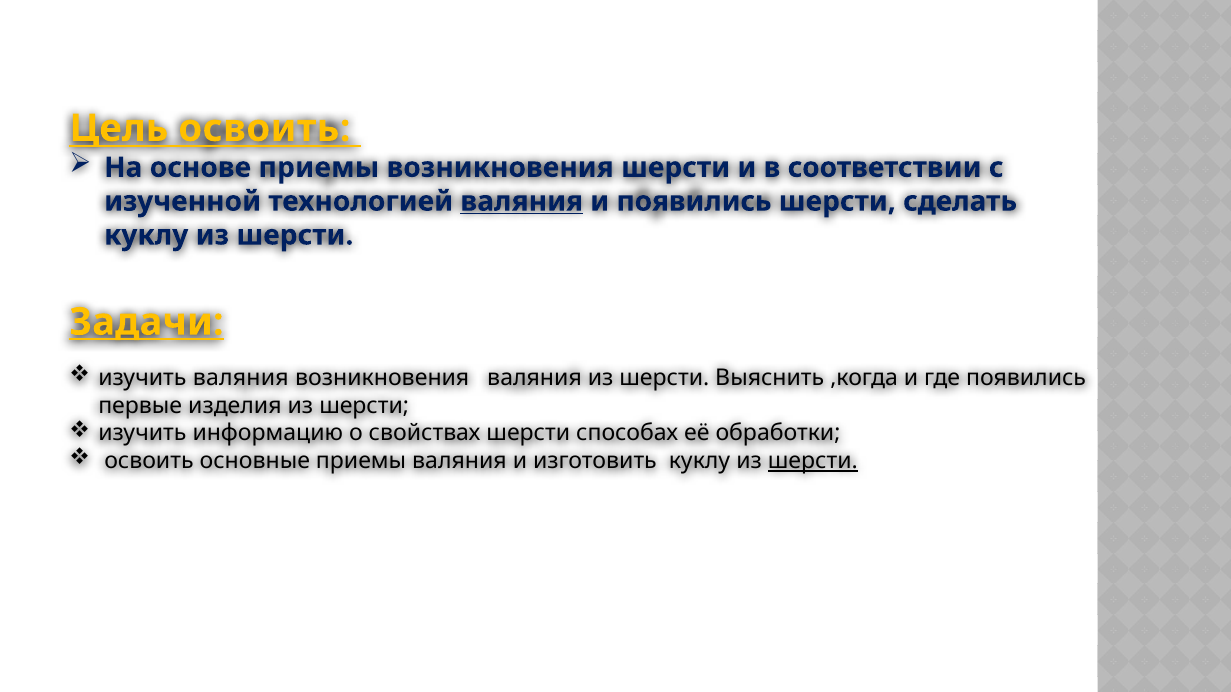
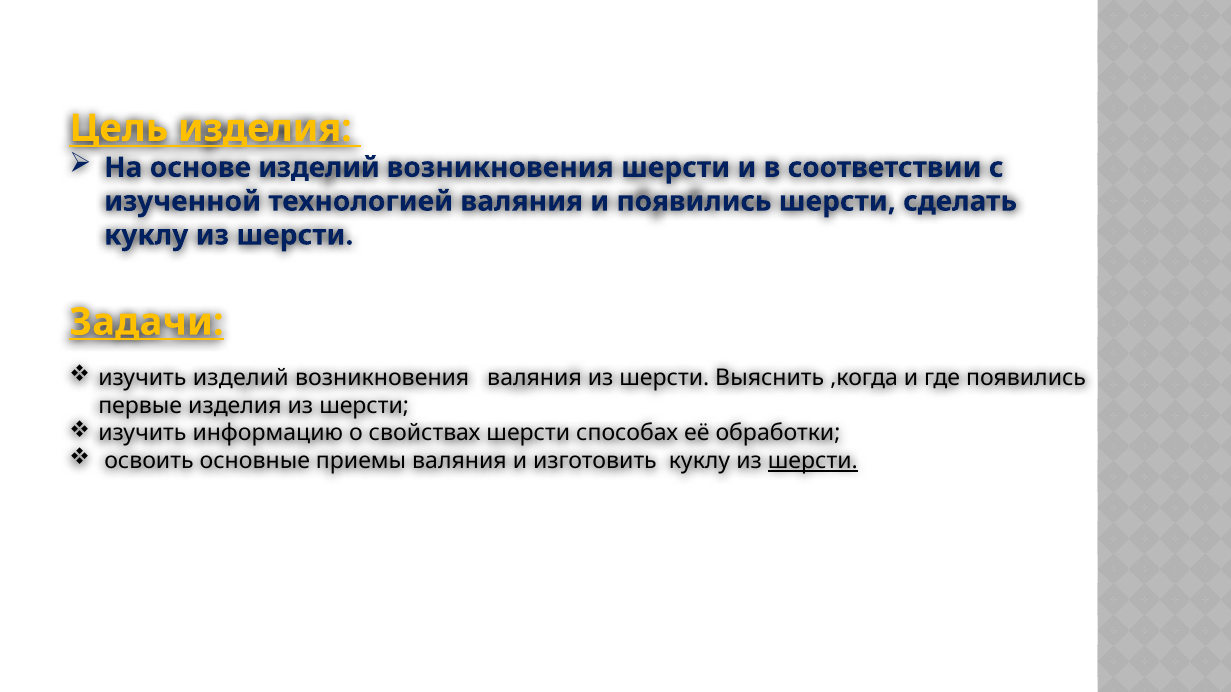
Цель освоить: освоить -> изделия
основе приемы: приемы -> изделий
валяния at (522, 202) underline: present -> none
изучить валяния: валяния -> изделий
